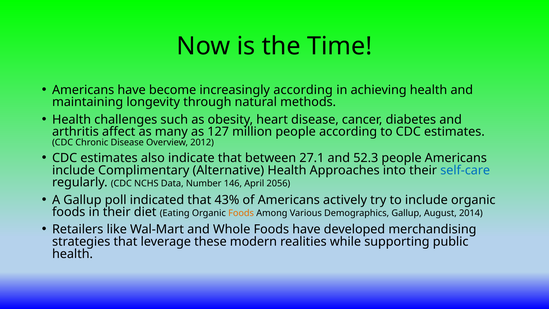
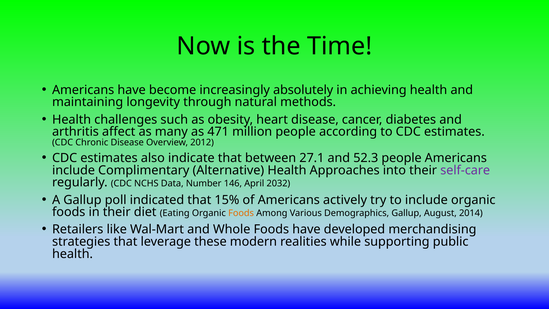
increasingly according: according -> absolutely
127: 127 -> 471
self-care colour: blue -> purple
2056: 2056 -> 2032
43%: 43% -> 15%
